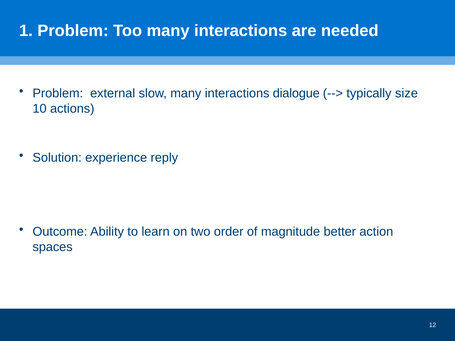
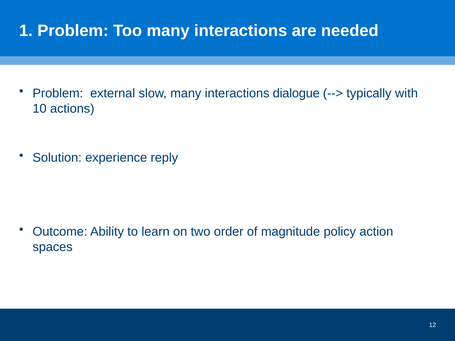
size: size -> with
better: better -> policy
